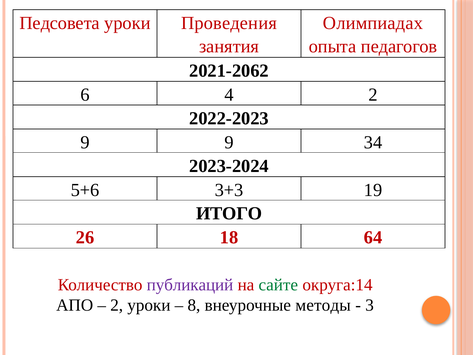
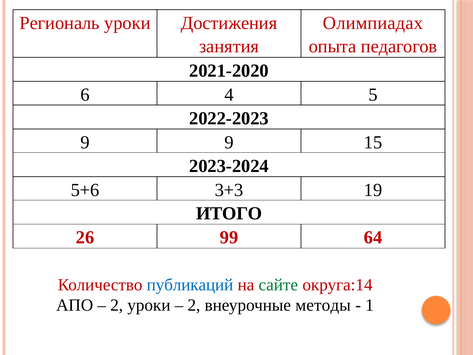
Педсовета: Педсовета -> Региональ
Проведения: Проведения -> Достижения
2021-2062: 2021-2062 -> 2021-2020
4 2: 2 -> 5
34: 34 -> 15
18: 18 -> 99
публикаций colour: purple -> blue
8 at (194, 305): 8 -> 2
3: 3 -> 1
